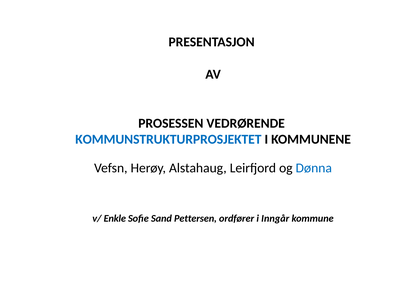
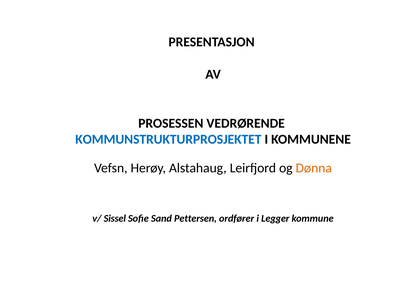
Dønna colour: blue -> orange
Enkle: Enkle -> Sissel
Inngår: Inngår -> Legger
